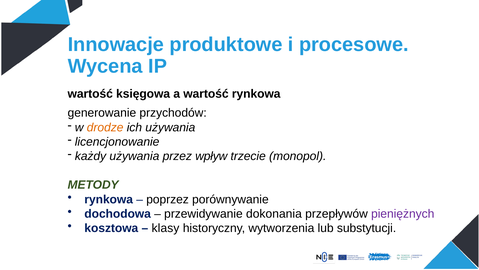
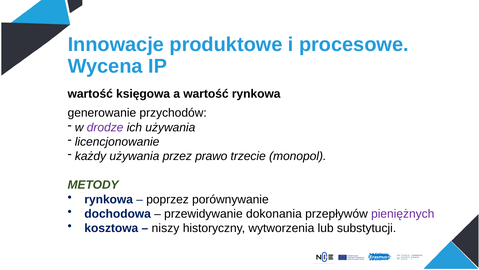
drodze colour: orange -> purple
wpływ: wpływ -> prawo
klasy: klasy -> niszy
